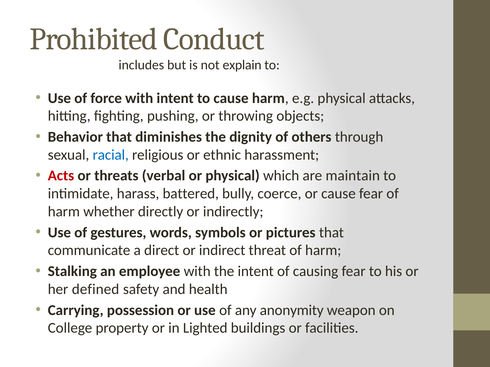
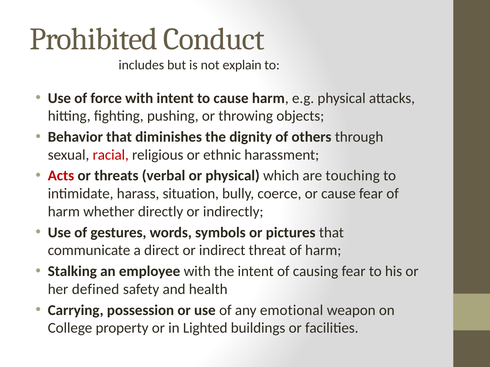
racial colour: blue -> red
maintain: maintain -> touching
battered: battered -> situation
anonymity: anonymity -> emotional
